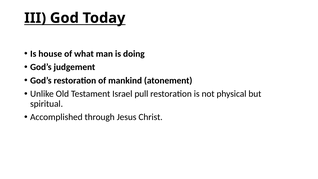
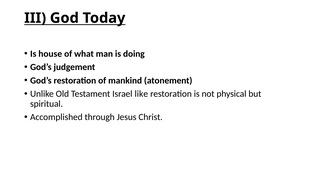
pull: pull -> like
